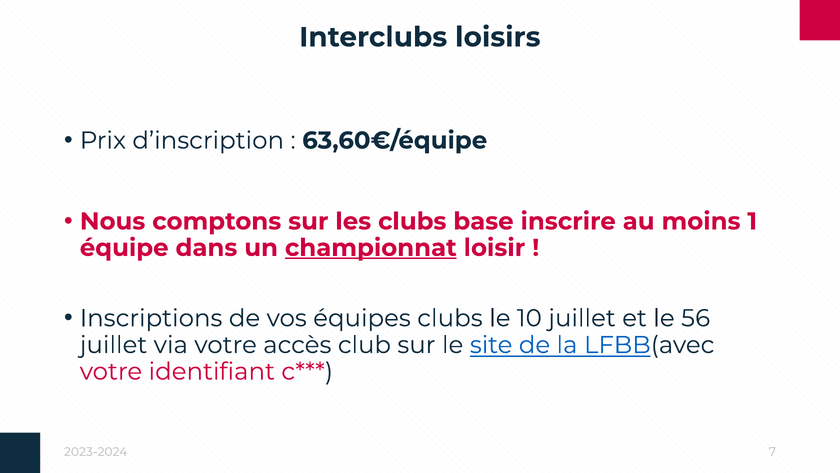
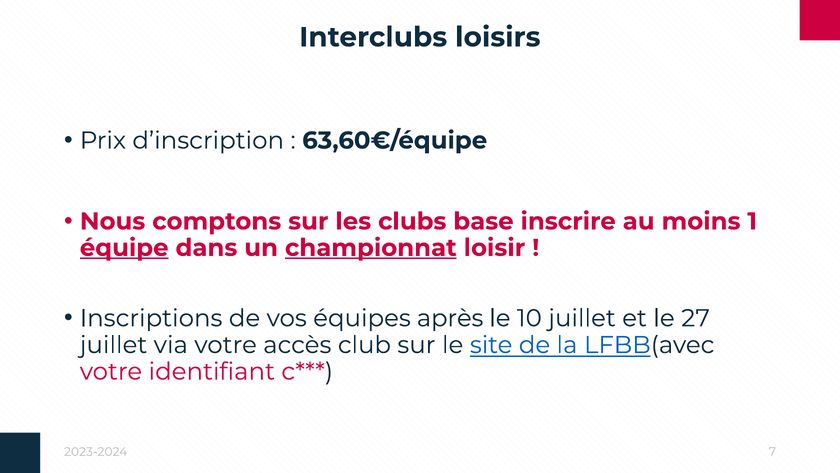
équipe underline: none -> present
équipes clubs: clubs -> après
56: 56 -> 27
